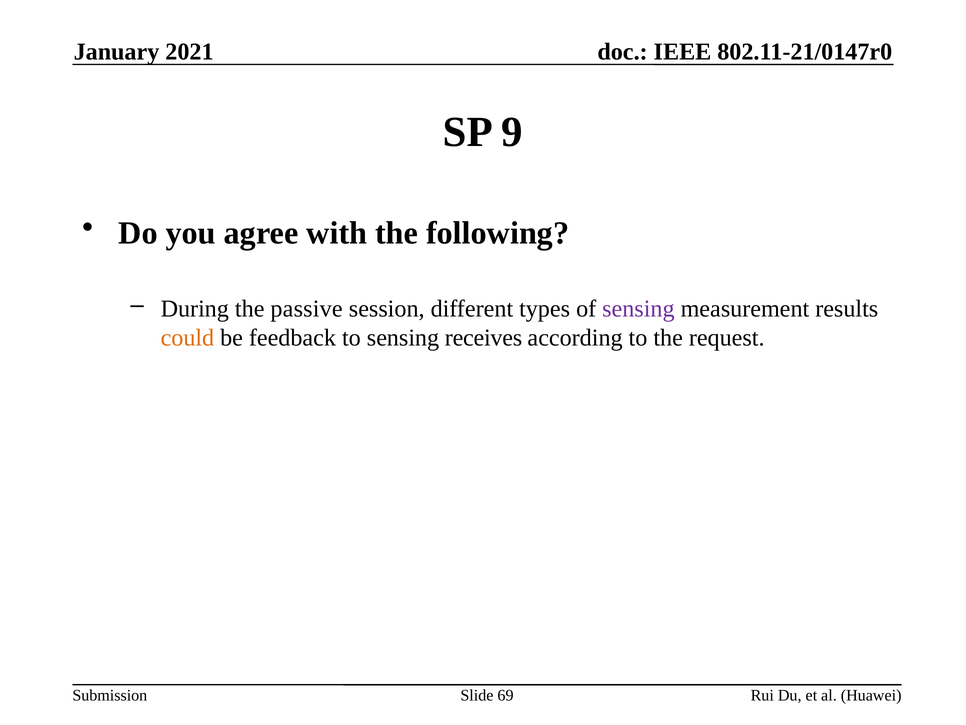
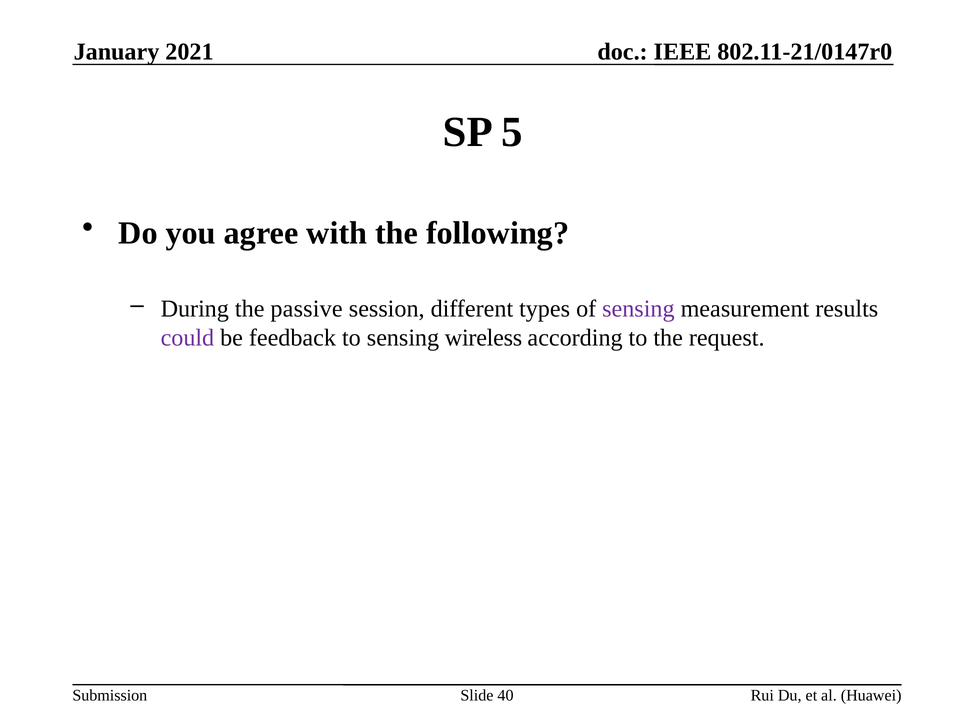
9: 9 -> 5
could colour: orange -> purple
receives: receives -> wireless
69: 69 -> 40
